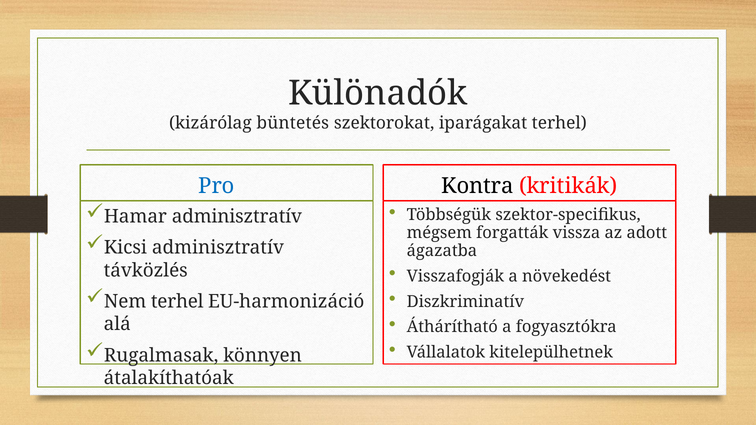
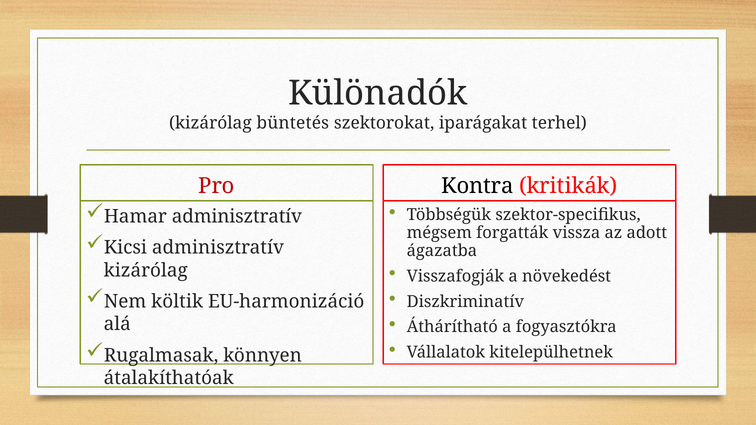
Pro colour: blue -> red
távközlés at (146, 270): távközlés -> kizárólag
Nem terhel: terhel -> költik
